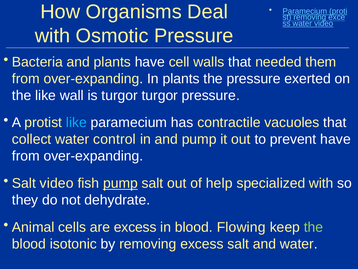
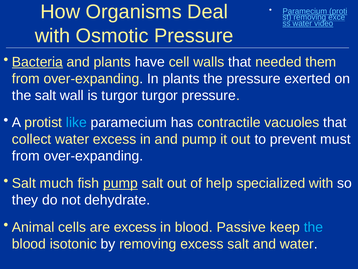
Bacteria underline: none -> present
the like: like -> salt
water control: control -> excess
prevent have: have -> must
Salt video: video -> much
Flowing: Flowing -> Passive
the at (313, 227) colour: light green -> light blue
